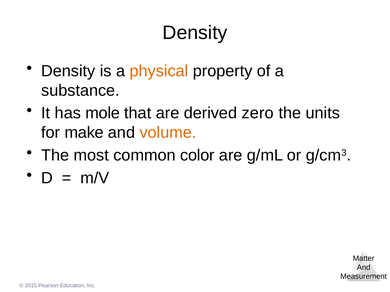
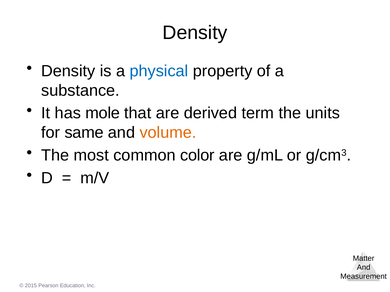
physical colour: orange -> blue
zero: zero -> term
make: make -> same
